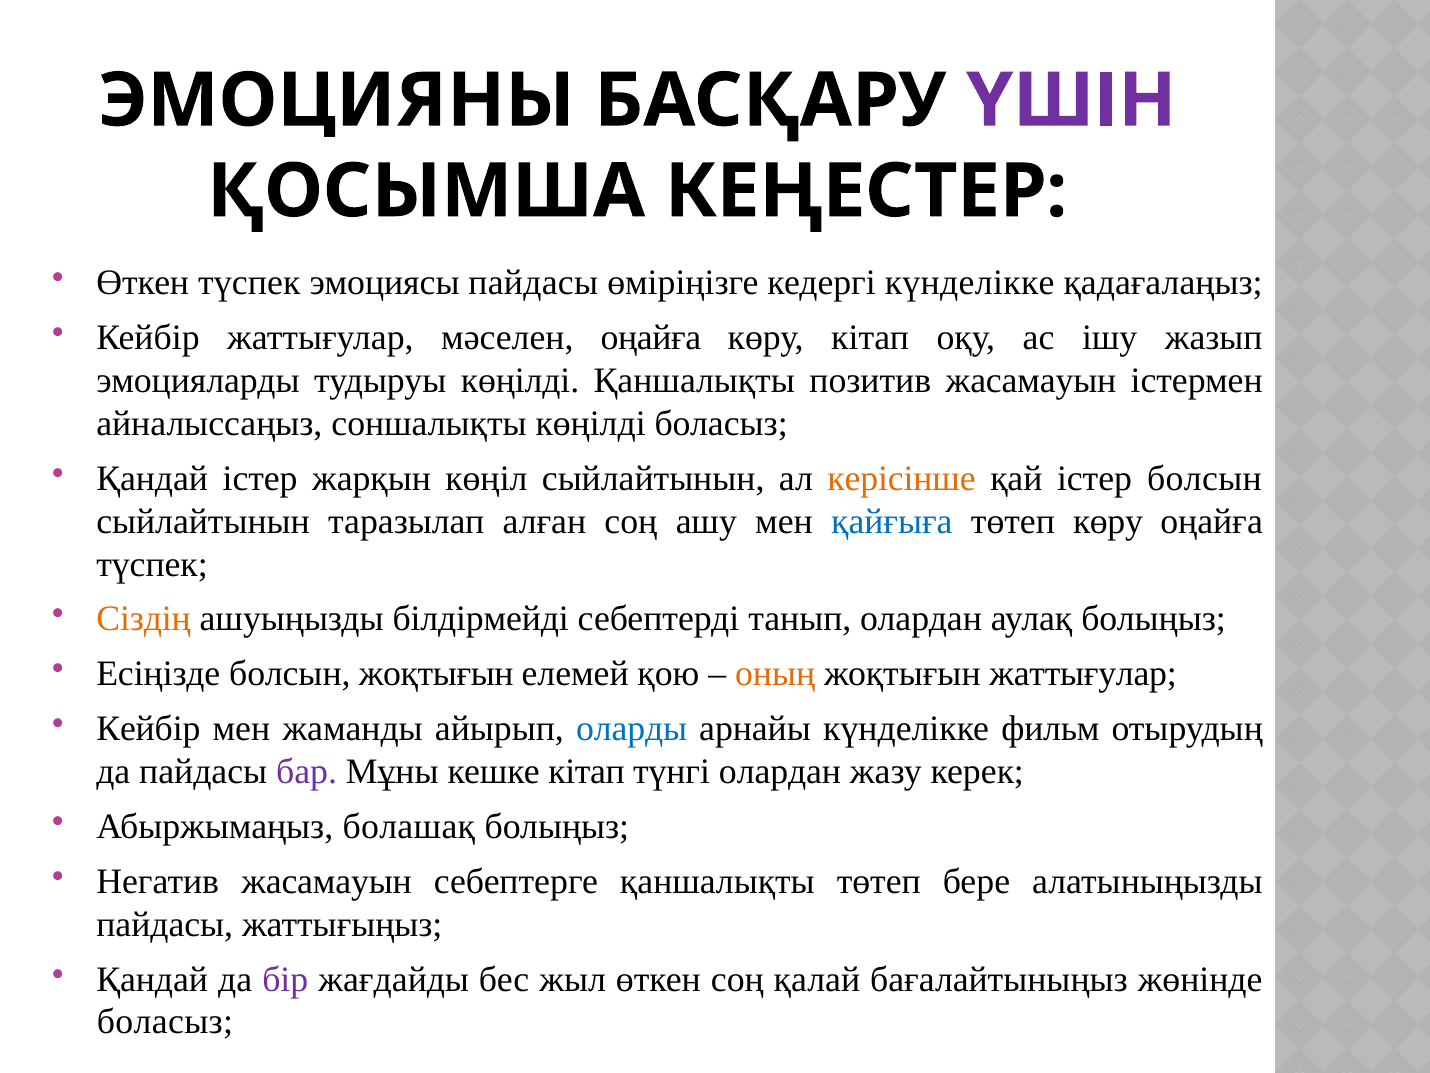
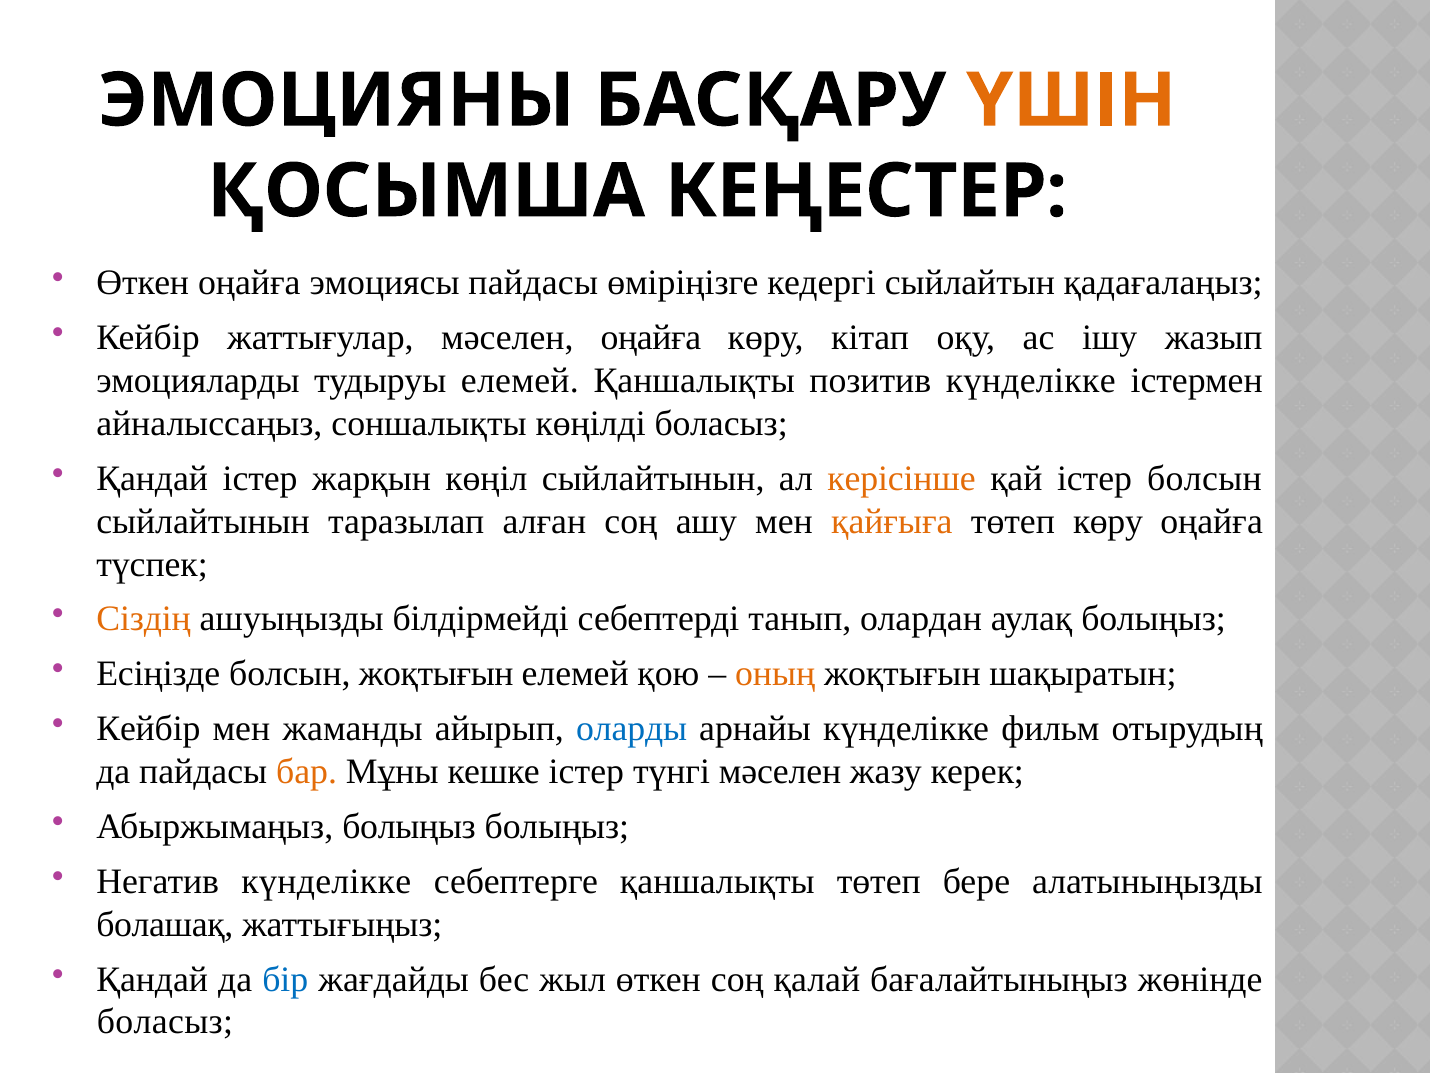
ҮШІН colour: purple -> orange
Өткен түспек: түспек -> оңайға
кедергі күнделікке: күнделікке -> сыйлайтын
тудыруы көңілді: көңілді -> елемей
позитив жасамауын: жасамауын -> күнделікке
қайғыға colour: blue -> orange
жоқтығын жаттығулар: жаттығулар -> шақыратын
бар colour: purple -> orange
кешке кітап: кітап -> істер
түнгі олардан: олардан -> мәселен
Абыржымаңыз болашақ: болашақ -> болыңыз
Негатив жасамауын: жасамауын -> күнделікке
пайдасы at (165, 924): пайдасы -> болашақ
бір colour: purple -> blue
